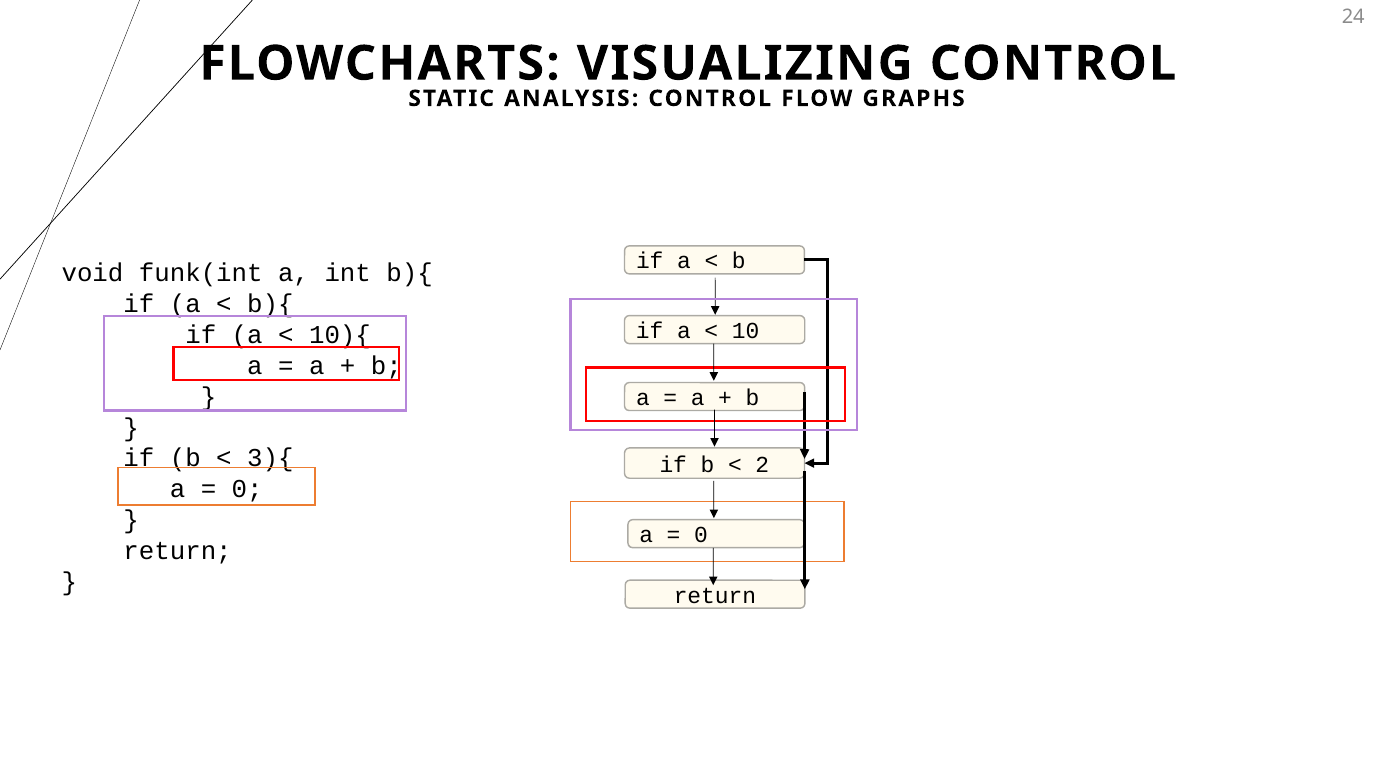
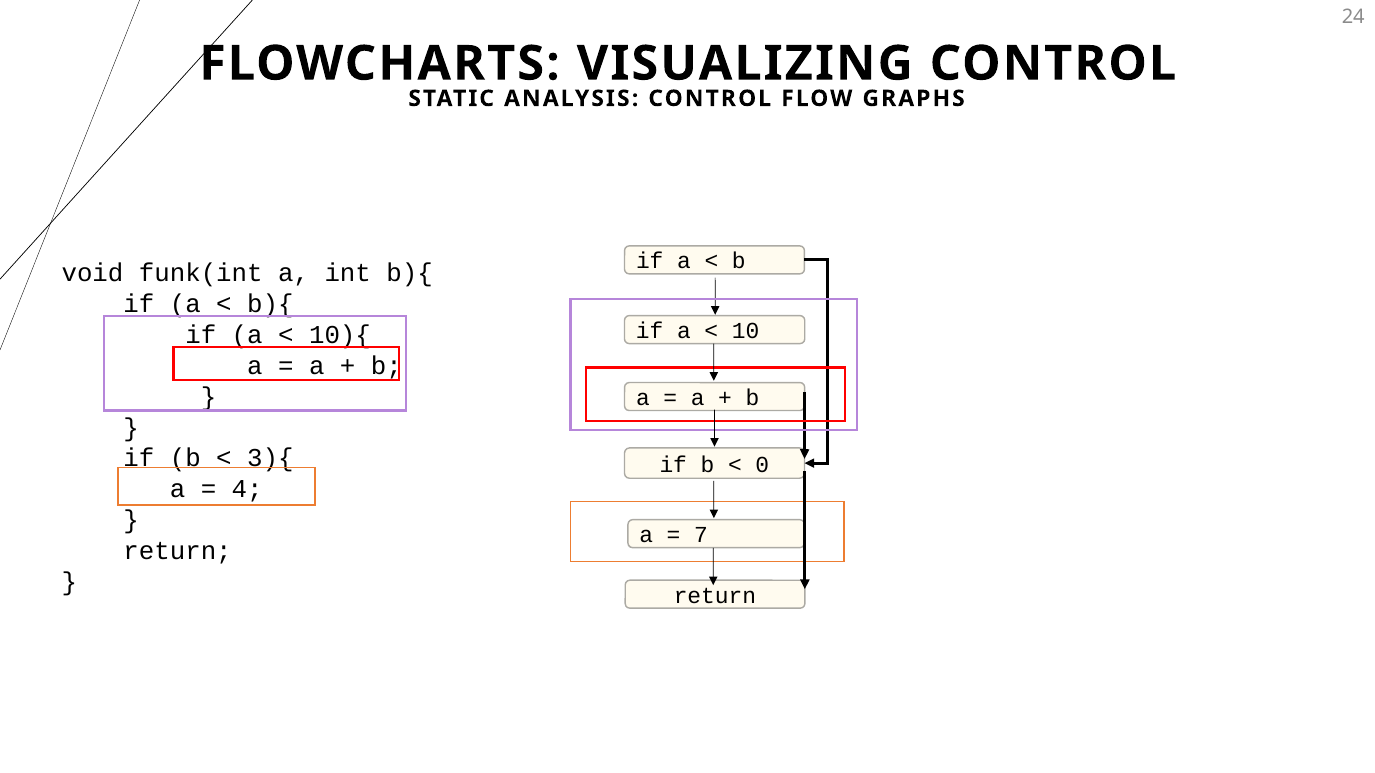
2: 2 -> 0
0 at (247, 490): 0 -> 4
0 at (701, 536): 0 -> 7
